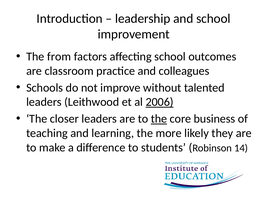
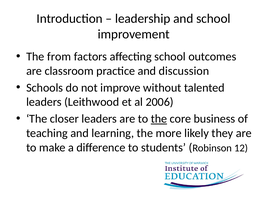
colleagues: colleagues -> discussion
2006 underline: present -> none
14: 14 -> 12
